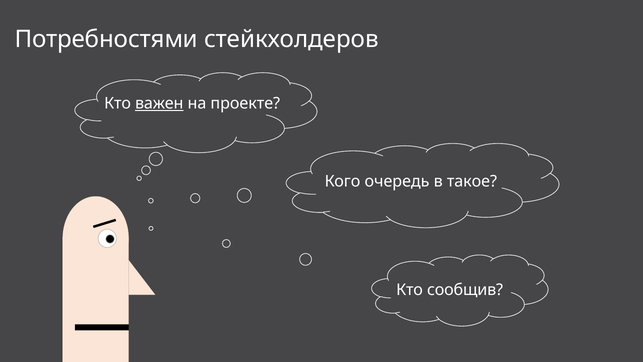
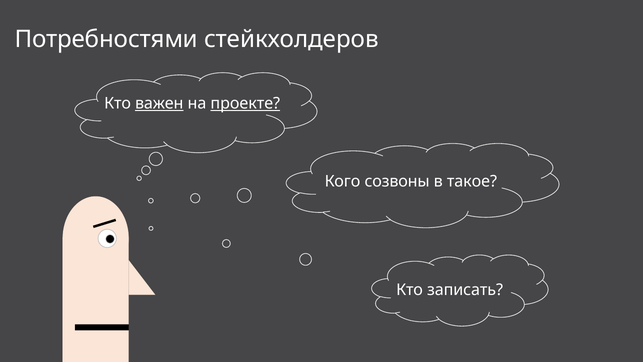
проекте underline: none -> present
очередь: очередь -> созвоны
сообщив: сообщив -> записать
